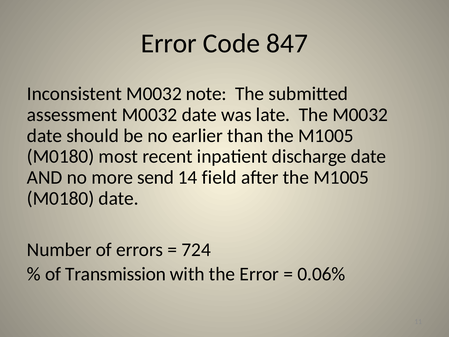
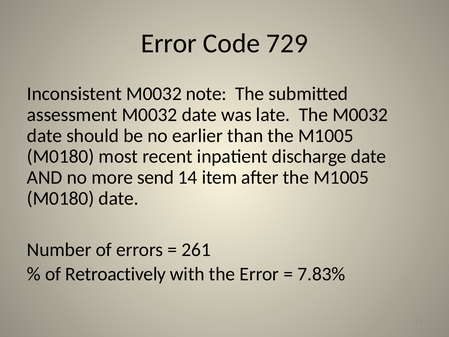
847: 847 -> 729
field: field -> item
724: 724 -> 261
Transmission: Transmission -> Retroactively
0.06%: 0.06% -> 7.83%
